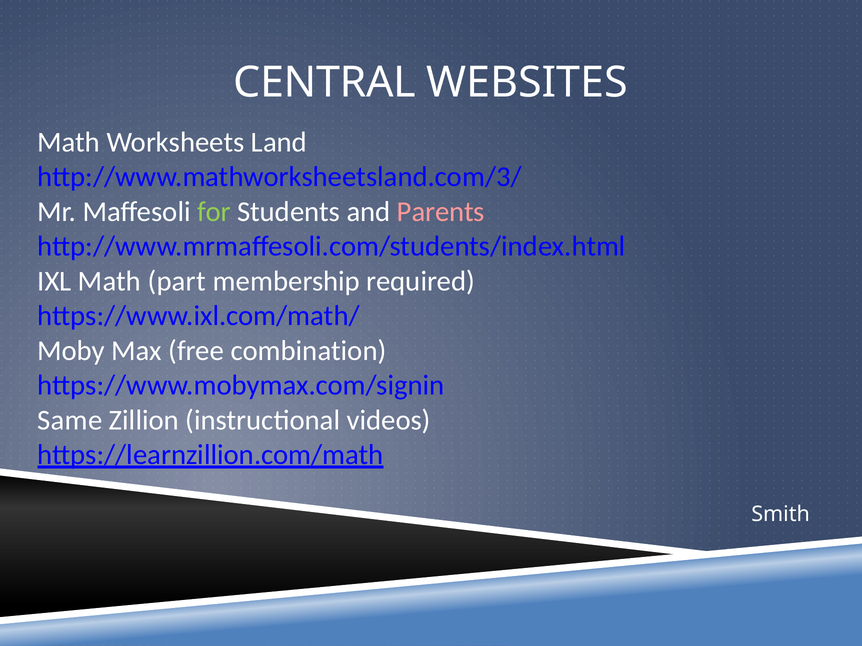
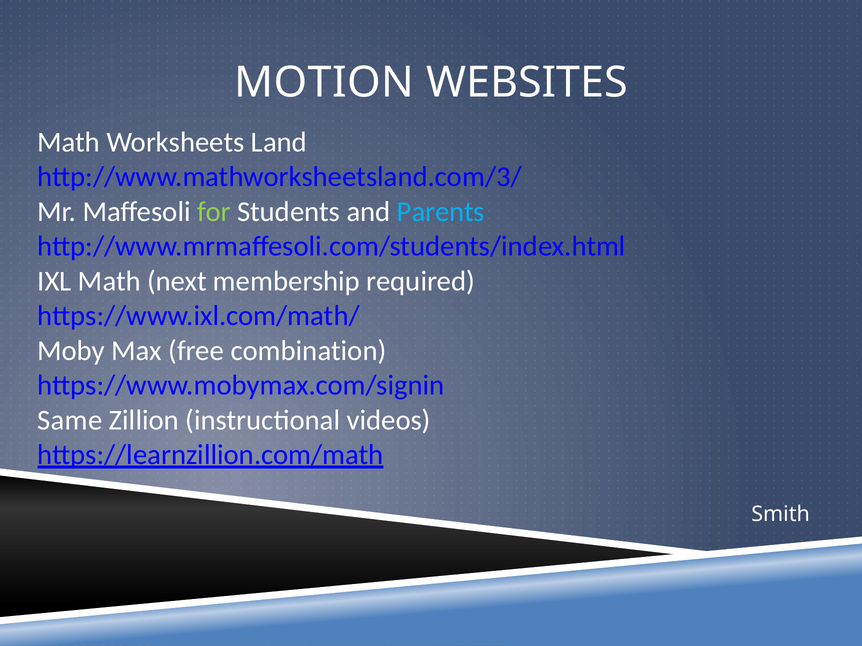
CENTRAL: CENTRAL -> MOTION
Parents colour: pink -> light blue
part: part -> next
